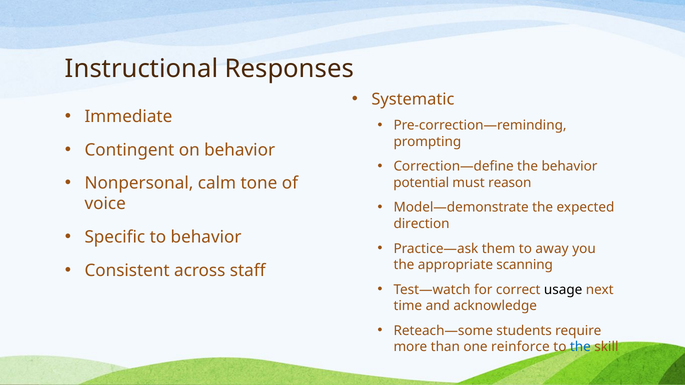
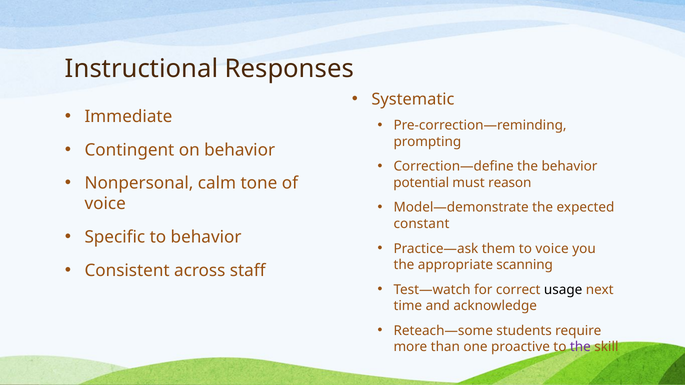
direction: direction -> constant
to away: away -> voice
reinforce: reinforce -> proactive
the at (580, 347) colour: blue -> purple
